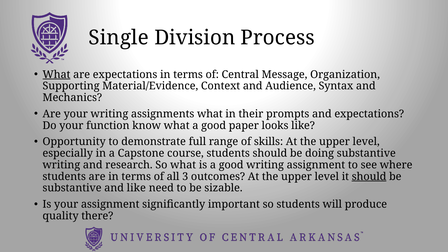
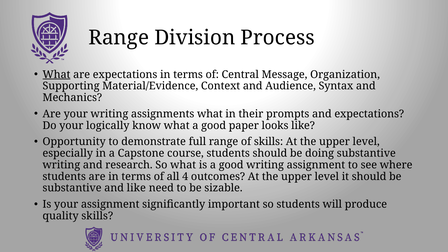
Single at (119, 38): Single -> Range
function: function -> logically
3: 3 -> 4
should at (369, 177) underline: present -> none
quality there: there -> skills
